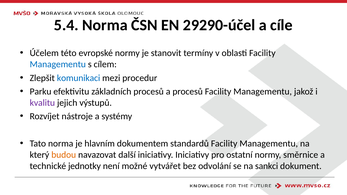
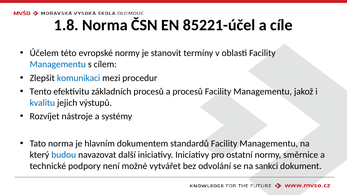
5.4: 5.4 -> 1.8
29290-účel: 29290-účel -> 85221-účel
Parku: Parku -> Tento
kvalitu colour: purple -> blue
budou colour: orange -> blue
jednotky: jednotky -> podpory
